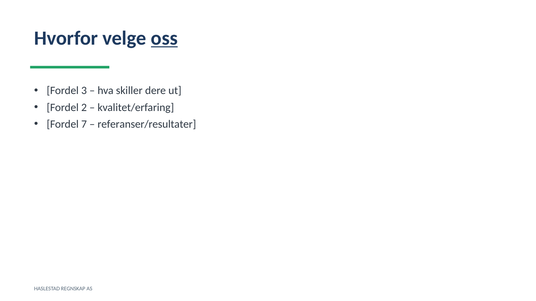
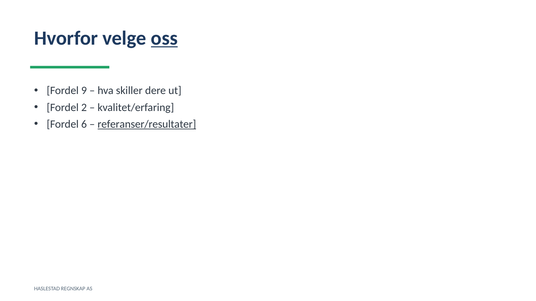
3: 3 -> 9
7: 7 -> 6
referanser/resultater underline: none -> present
